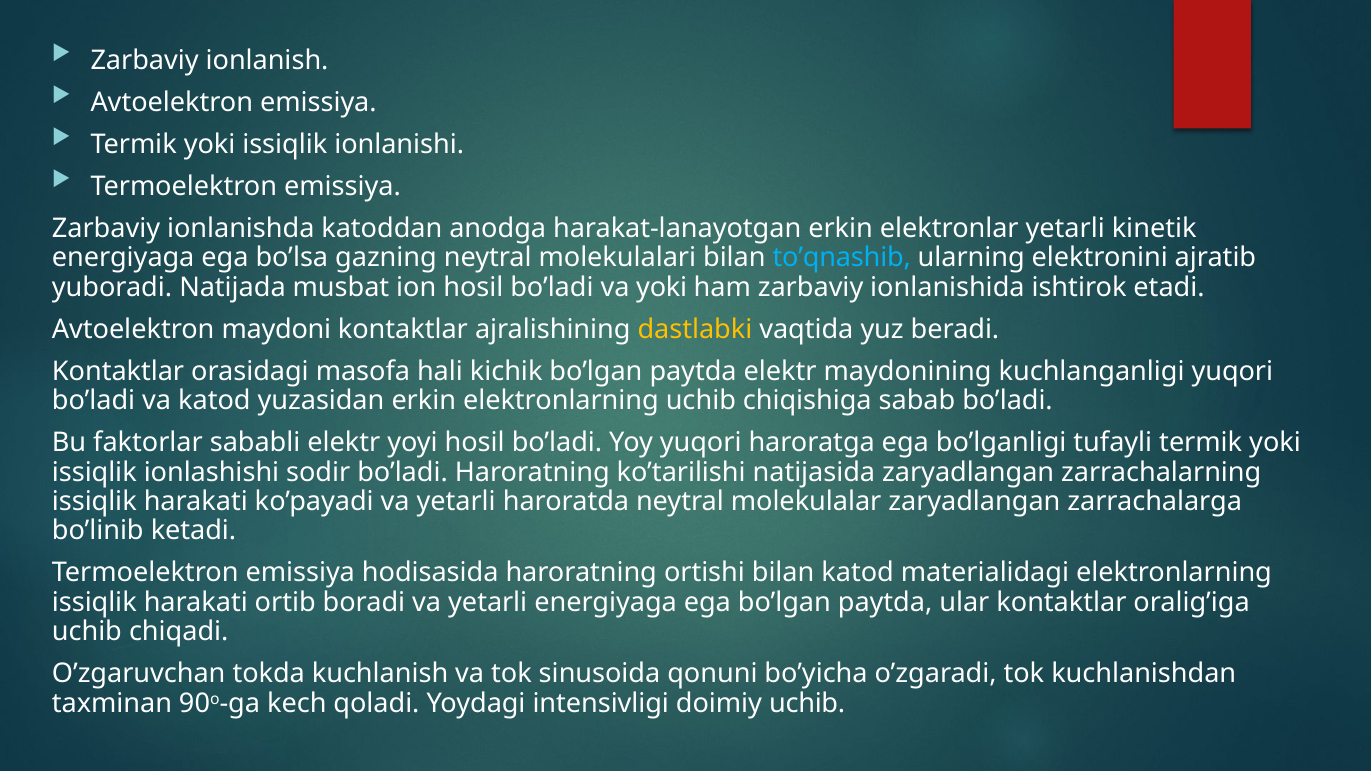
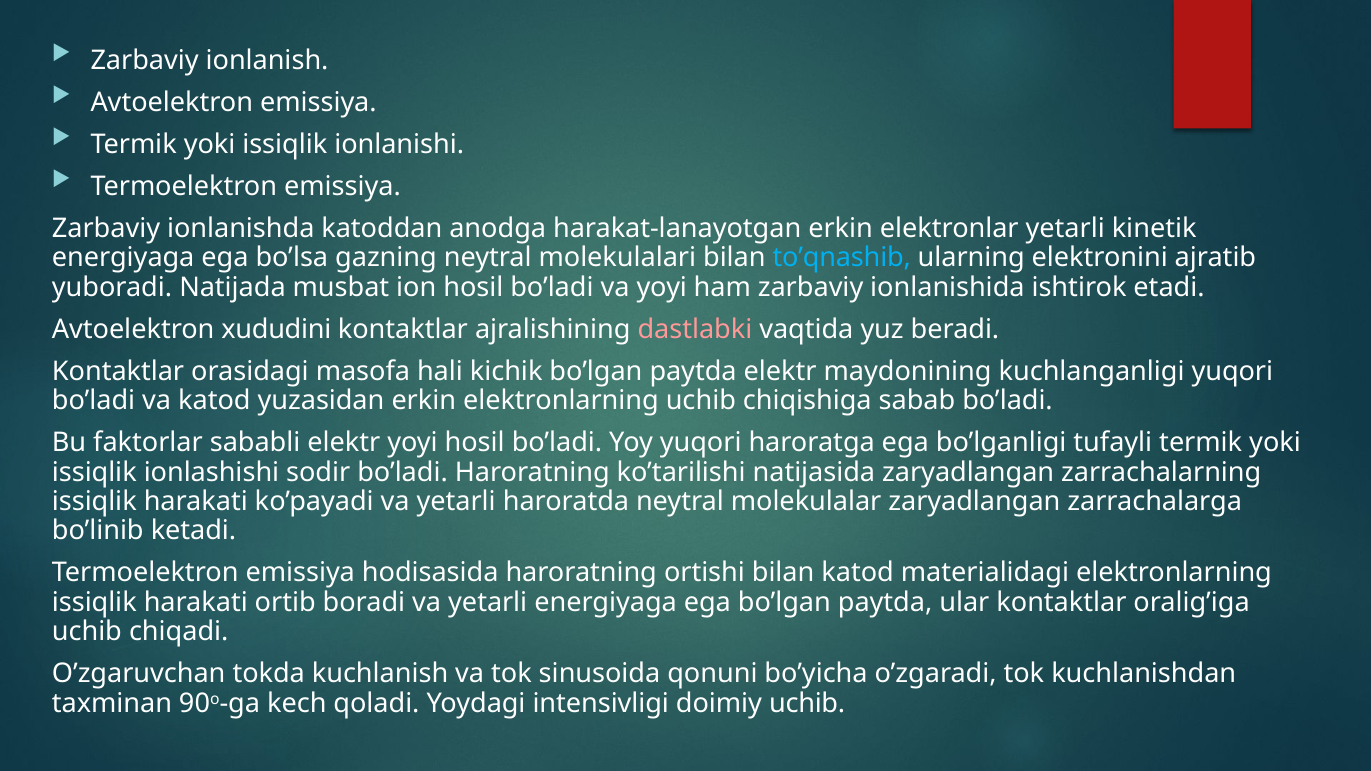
va yoki: yoki -> yoyi
maydoni: maydoni -> xududini
dastlabki colour: yellow -> pink
